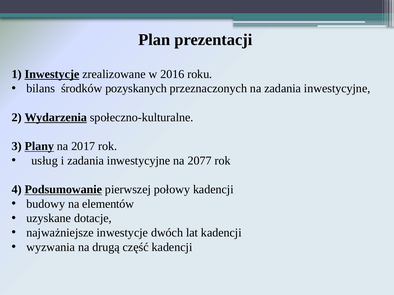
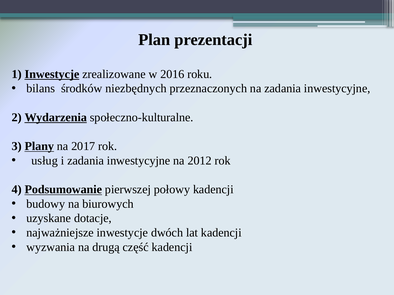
pozyskanych: pozyskanych -> niezbędnych
2077: 2077 -> 2012
elementów: elementów -> biurowych
